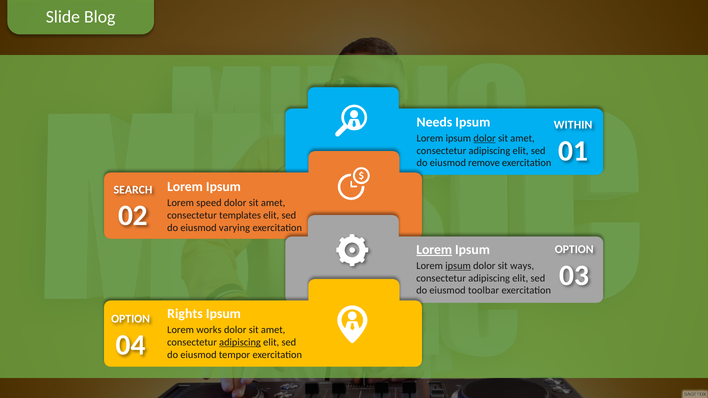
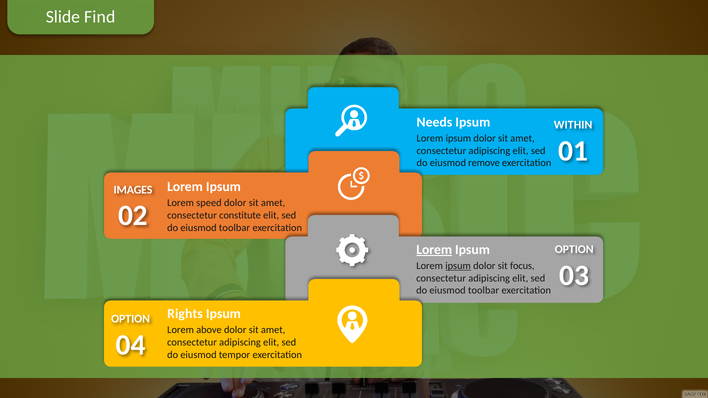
Blog: Blog -> Find
dolor at (485, 138) underline: present -> none
SEARCH: SEARCH -> IMAGES
templates: templates -> constitute
varying at (235, 228): varying -> toolbar
ways: ways -> focus
works: works -> above
adipiscing at (240, 343) underline: present -> none
